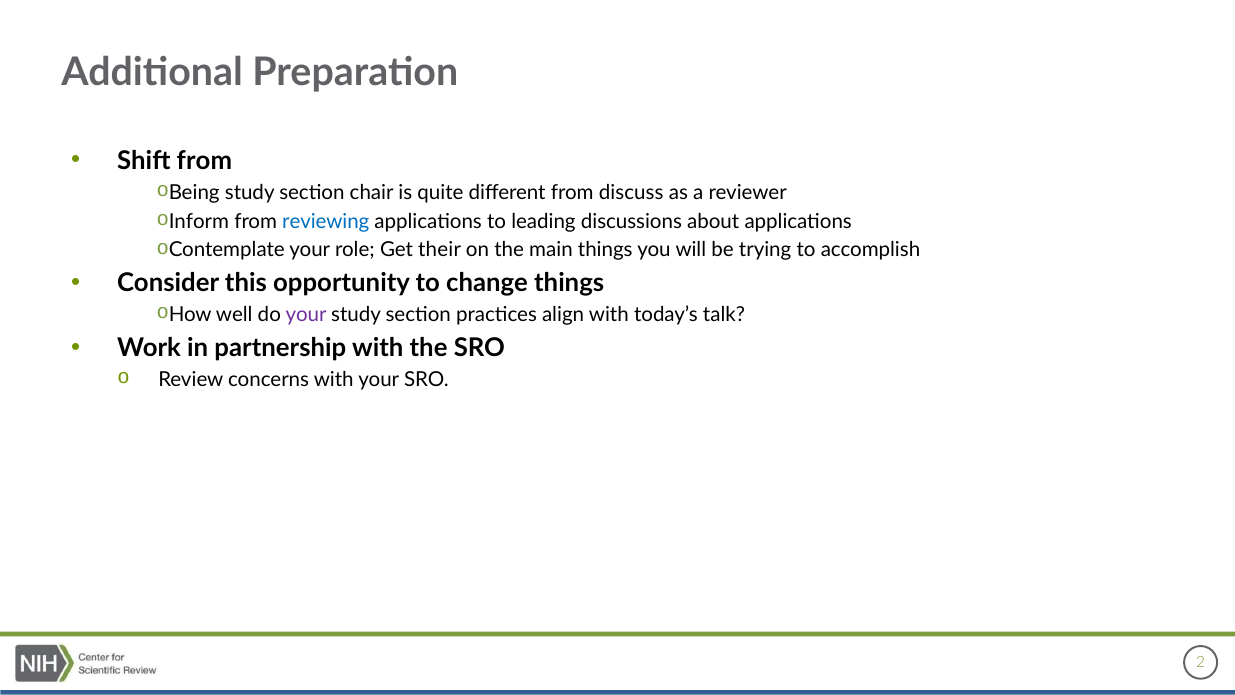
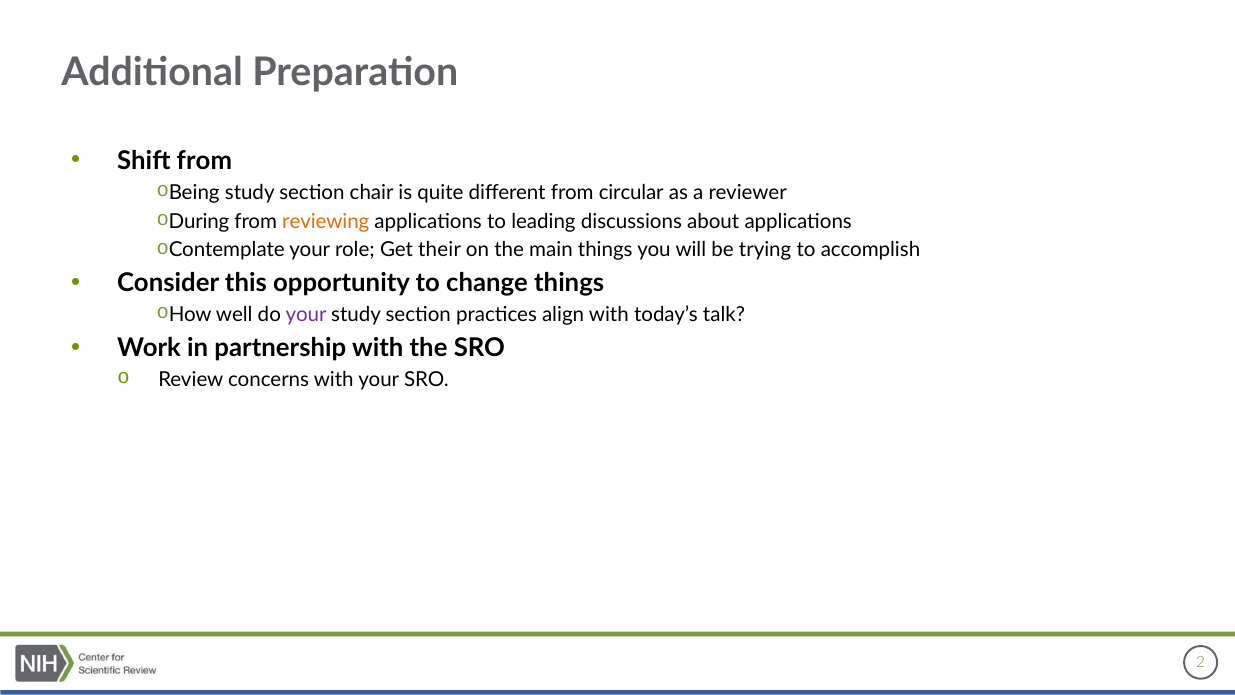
discuss: discuss -> circular
Inform: Inform -> During
reviewing colour: blue -> orange
